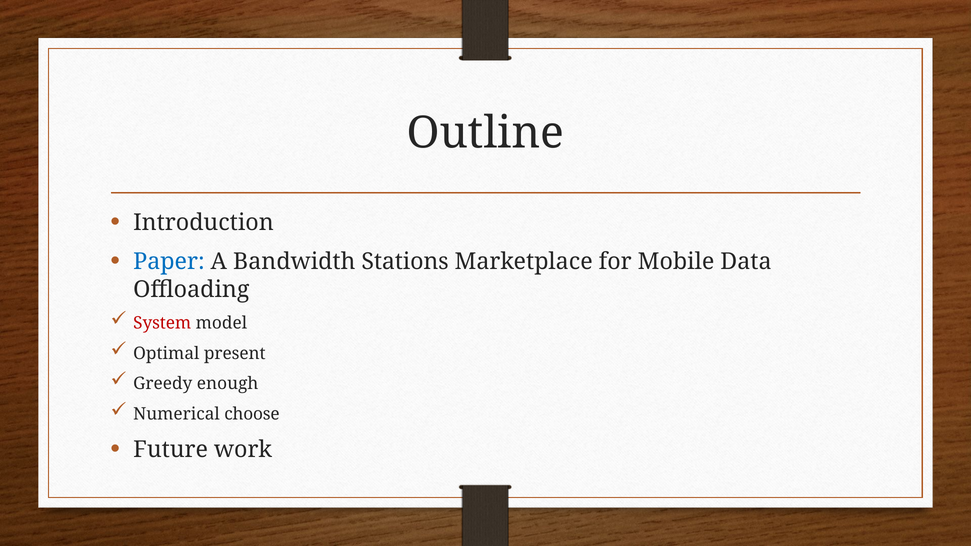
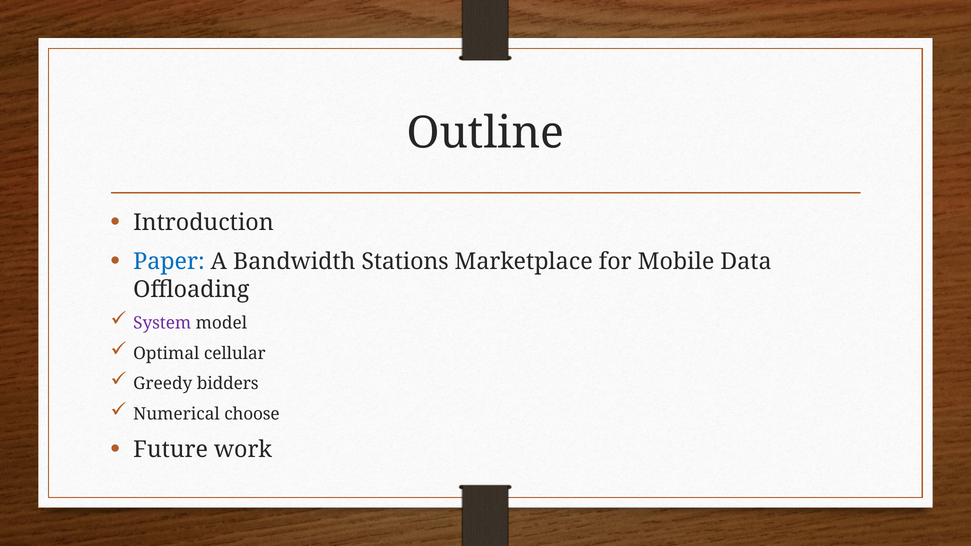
System colour: red -> purple
present: present -> cellular
enough: enough -> bidders
